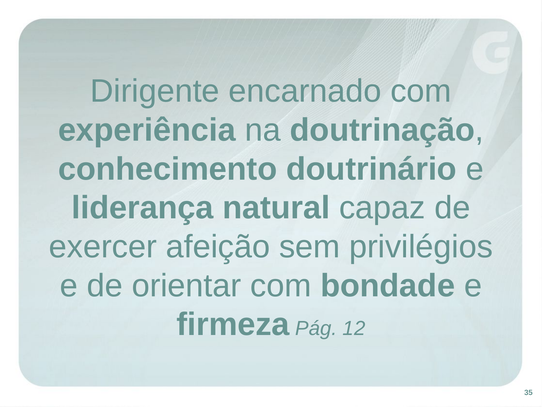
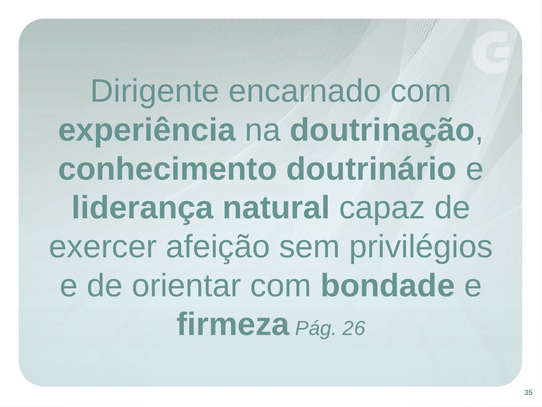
12: 12 -> 26
